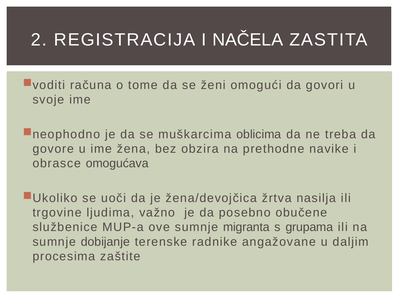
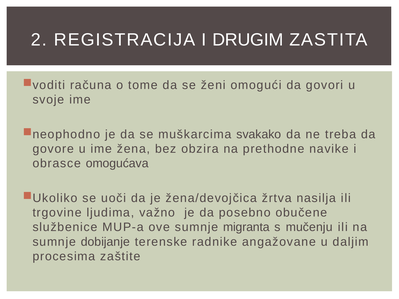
NAČELA: NAČELA -> DRUGIM
oblicima: oblicima -> svakako
grupama: grupama -> mučenju
